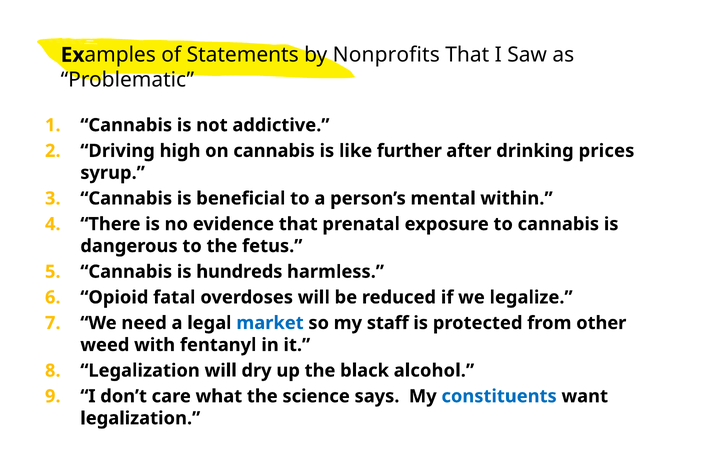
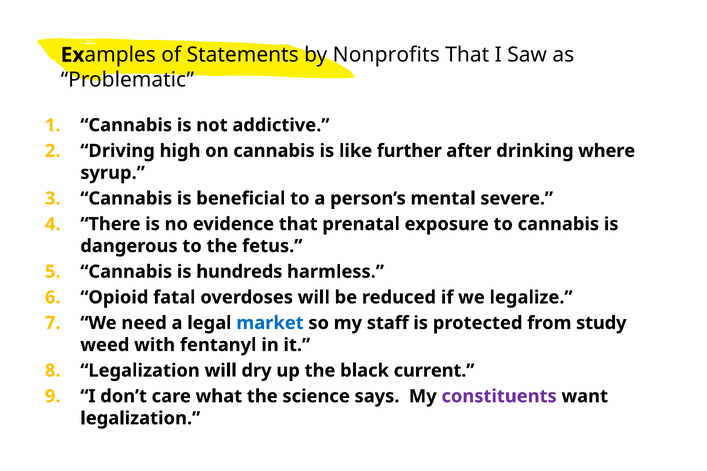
prices: prices -> where
within: within -> severe
other: other -> study
alcohol: alcohol -> current
constituents colour: blue -> purple
